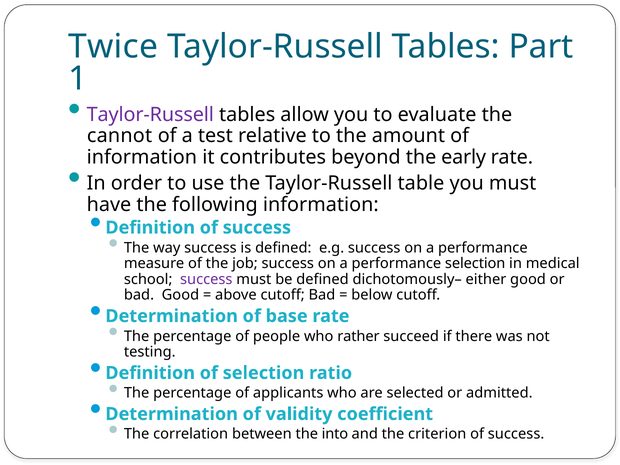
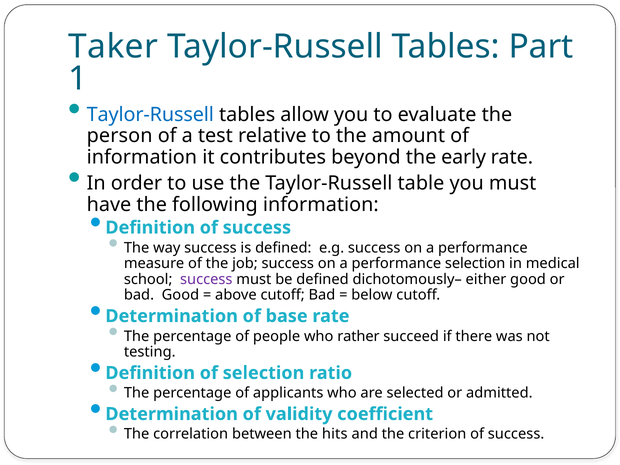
Twice: Twice -> Taker
Taylor-Russell at (150, 114) colour: purple -> blue
cannot: cannot -> person
into: into -> hits
